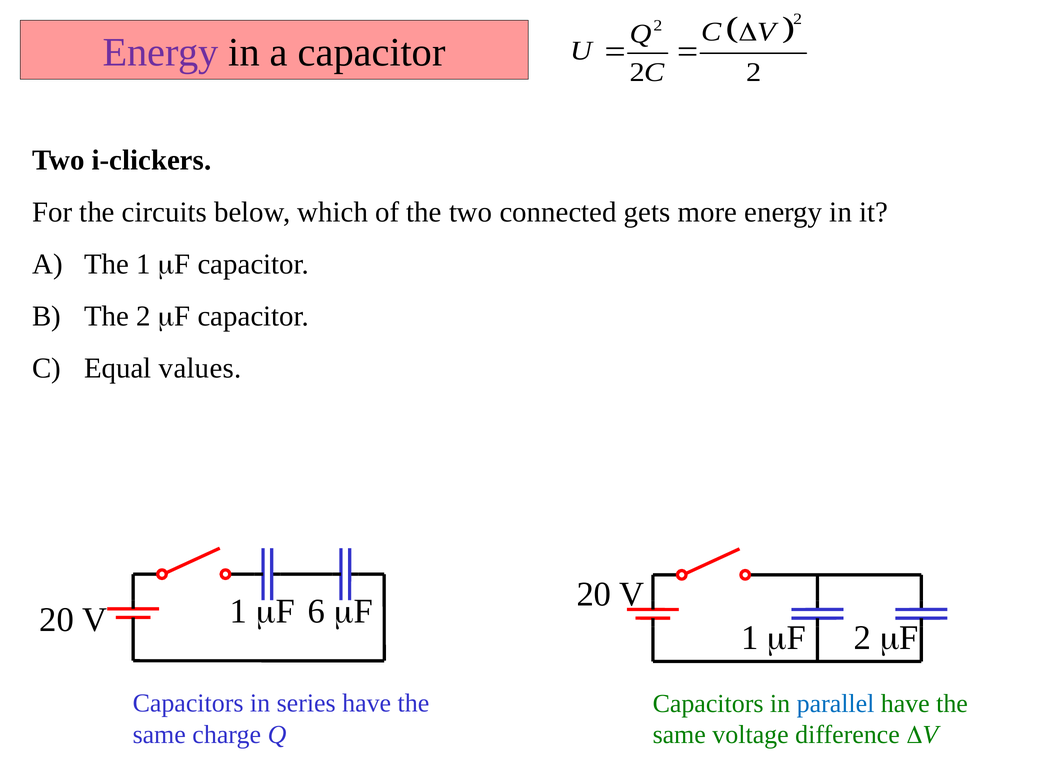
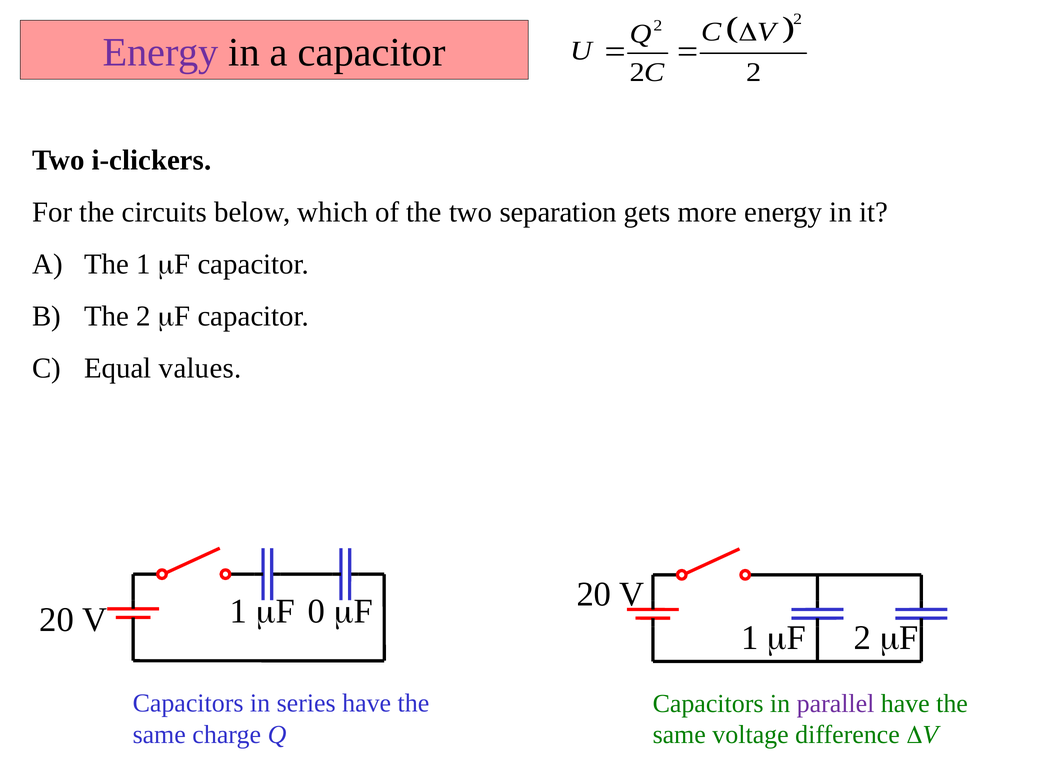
connected: connected -> separation
6: 6 -> 0
parallel colour: blue -> purple
